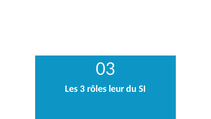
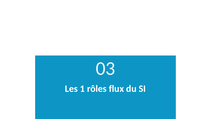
3: 3 -> 1
leur: leur -> flux
